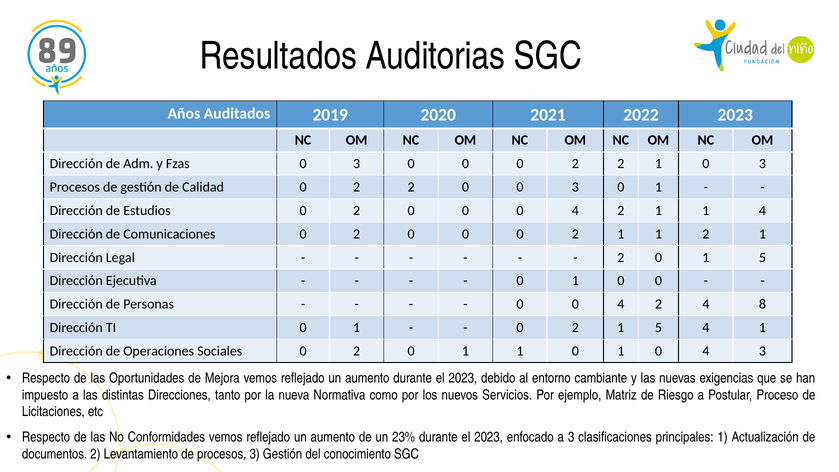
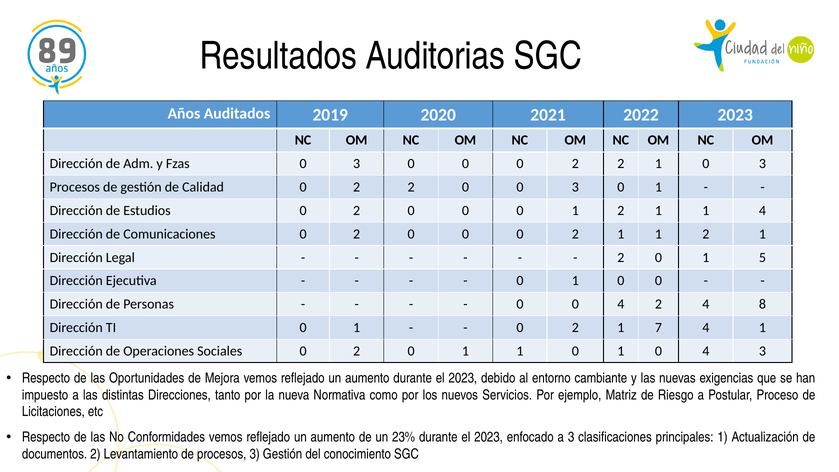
0 0 0 4: 4 -> 1
2 1 5: 5 -> 7
